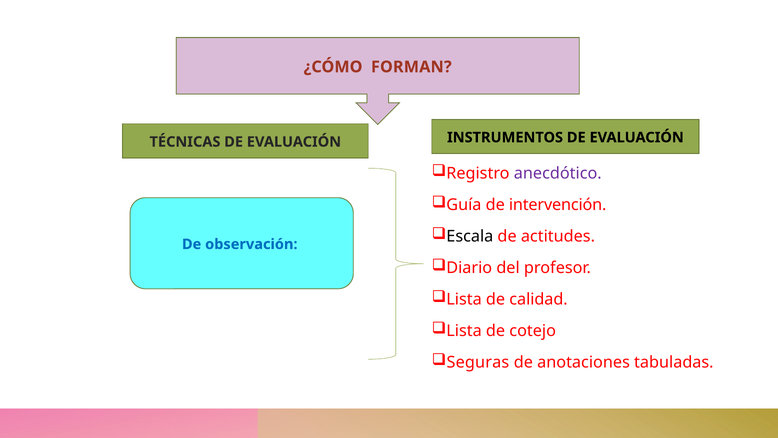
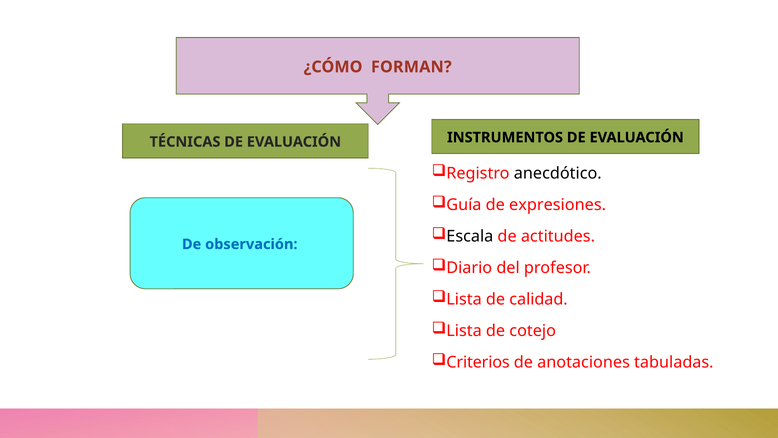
anecdótico colour: purple -> black
intervención: intervención -> expresiones
Seguras: Seguras -> Criterios
